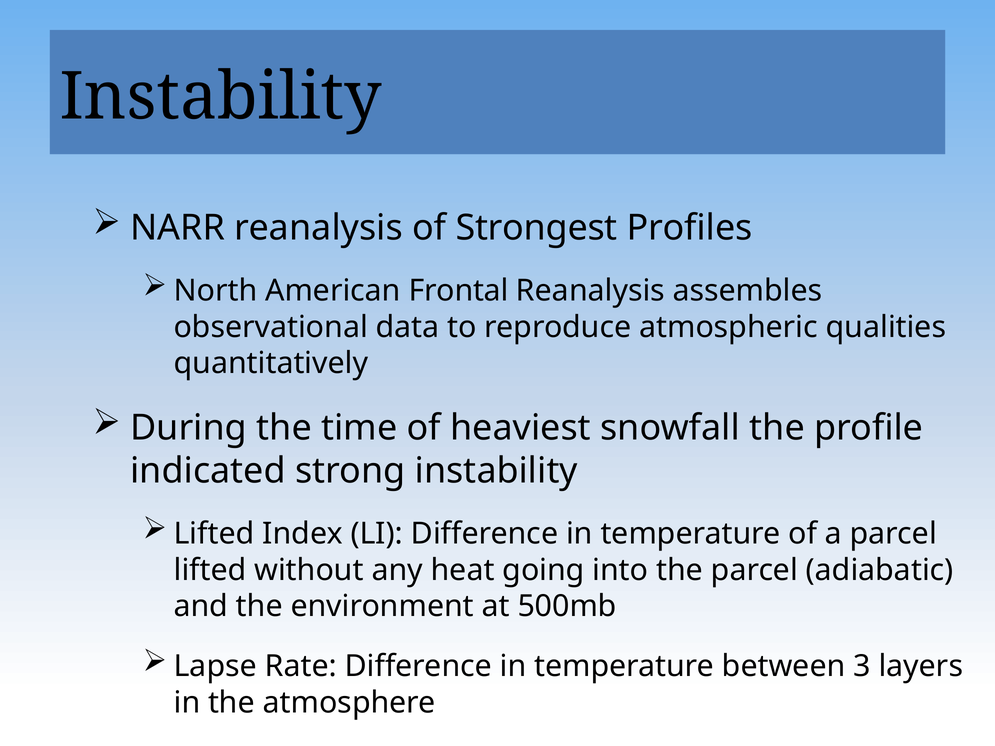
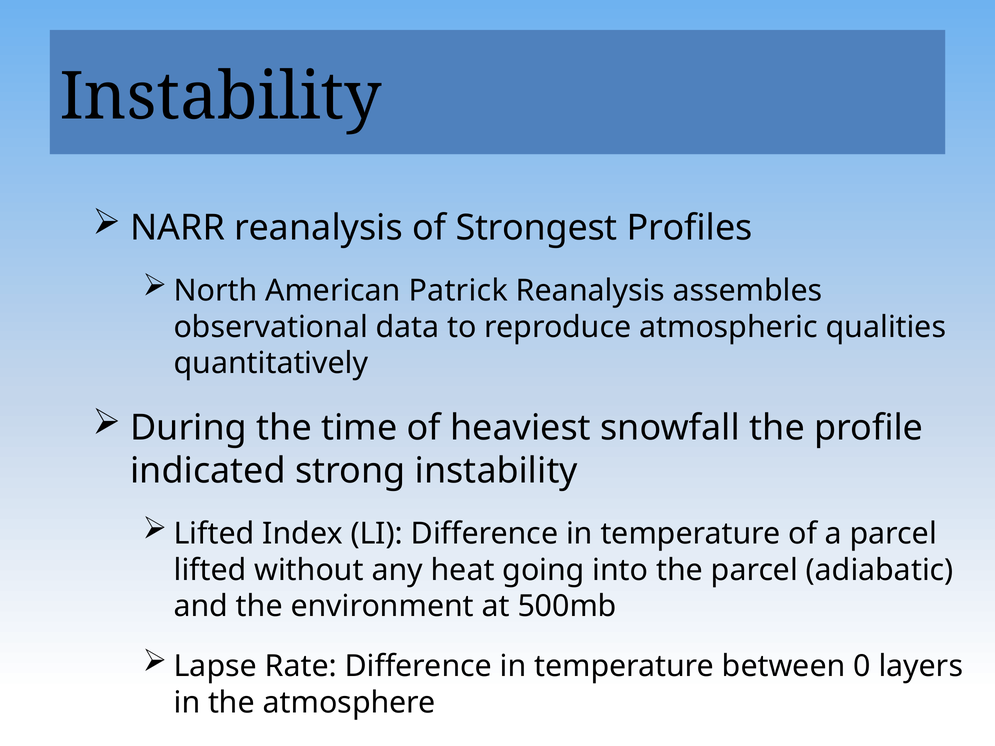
Frontal: Frontal -> Patrick
3: 3 -> 0
